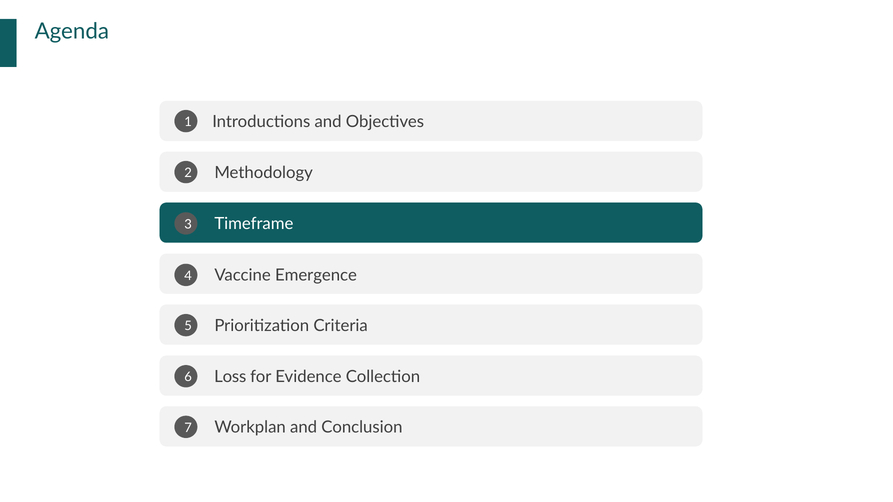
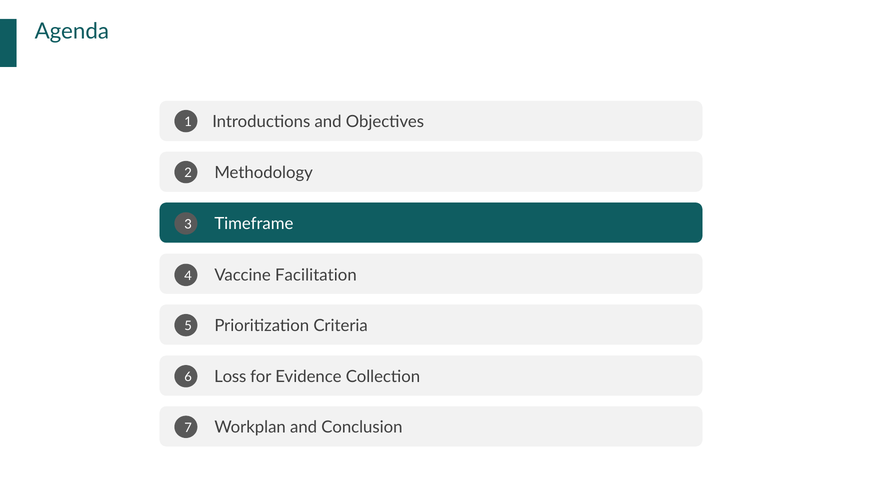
Emergence: Emergence -> Facilitation
